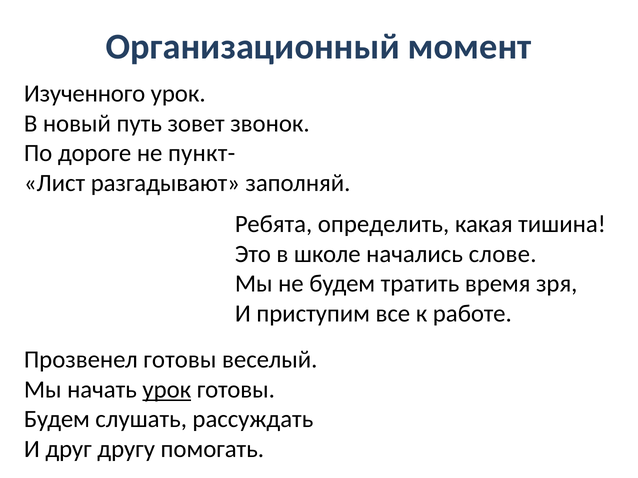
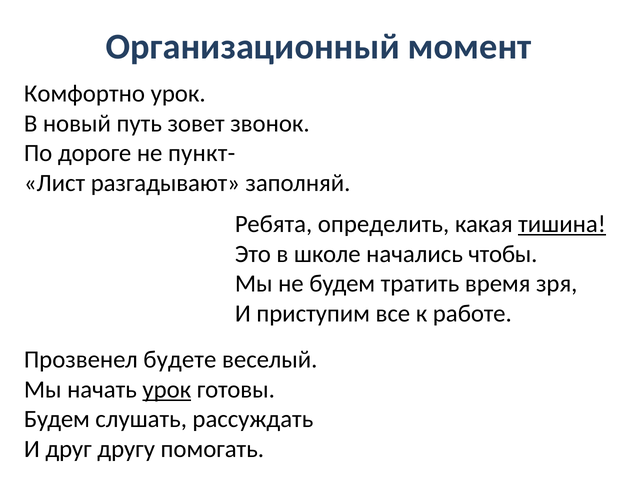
Изученного: Изученного -> Комфортно
тишина underline: none -> present
слове: слове -> чтобы
Прозвенел готовы: готовы -> будете
